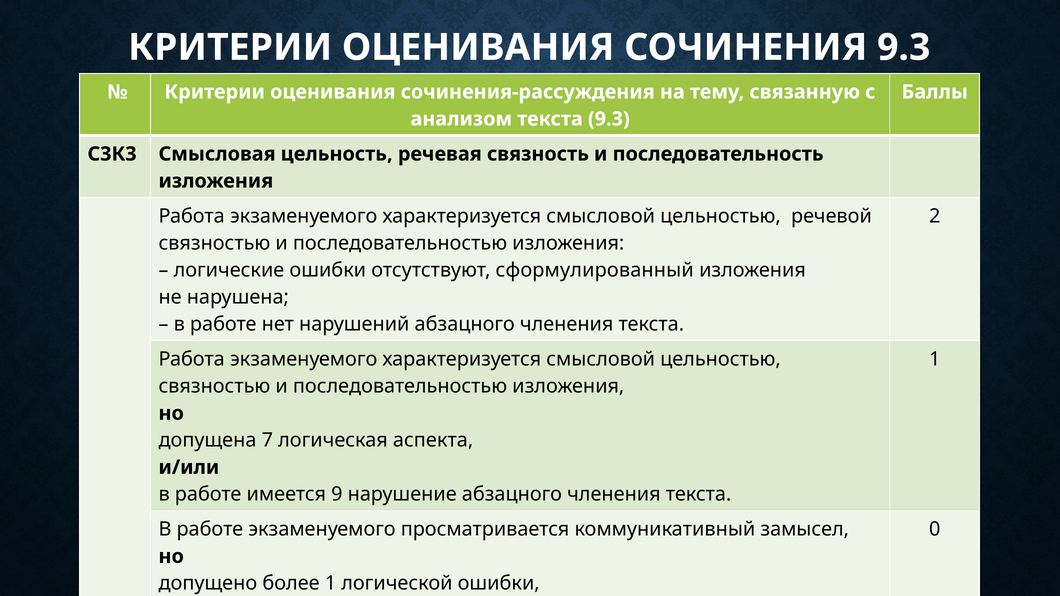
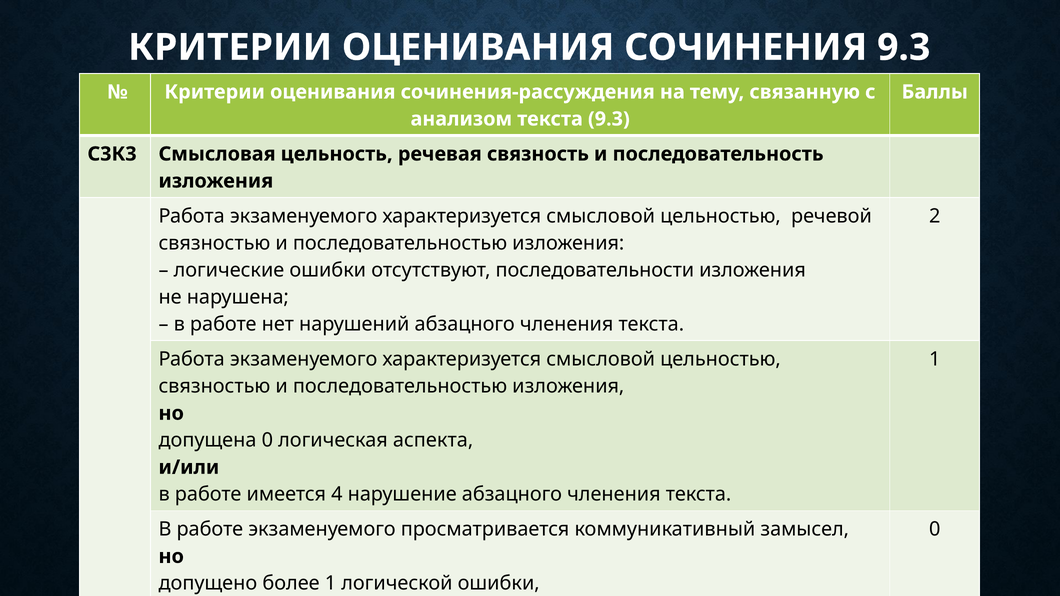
сформулированный: сформулированный -> последовательности
допущена 7: 7 -> 0
9: 9 -> 4
